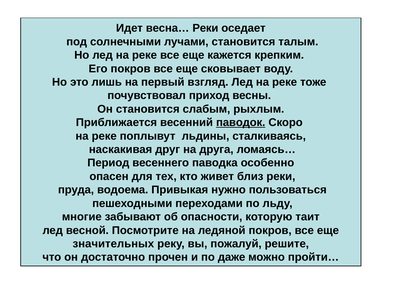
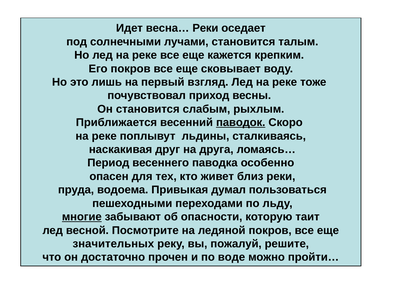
нужно: нужно -> думал
многие underline: none -> present
даже: даже -> воде
